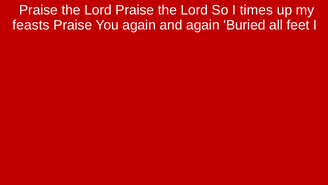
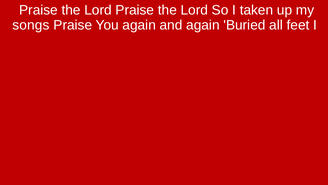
times: times -> taken
feasts: feasts -> songs
